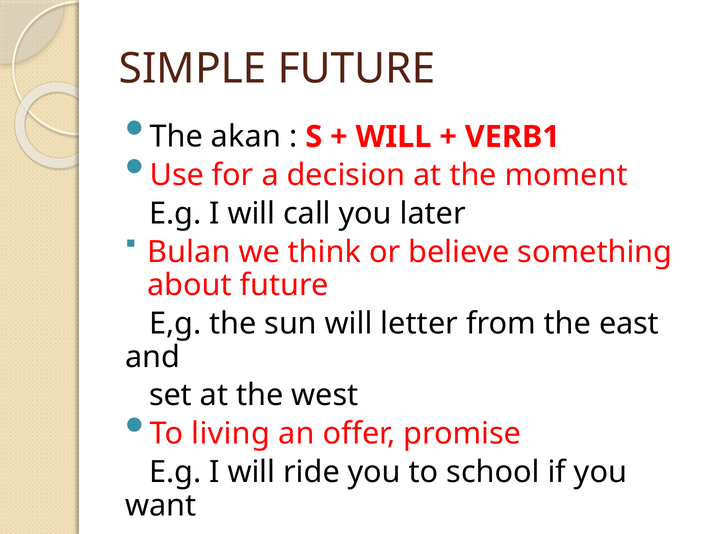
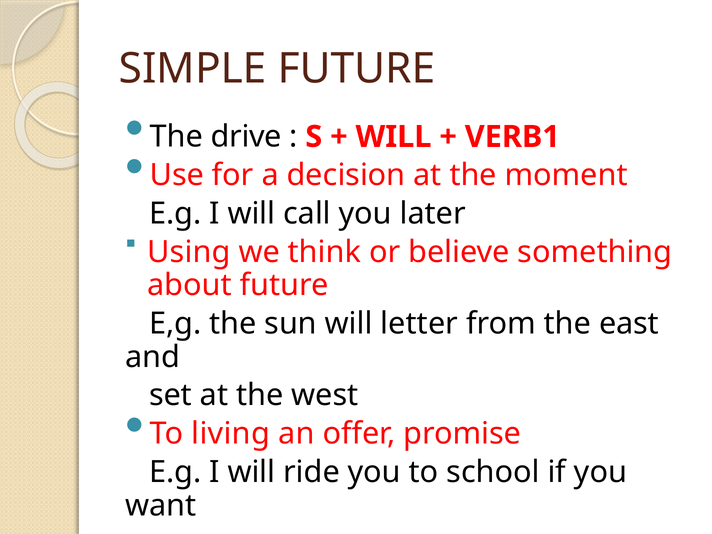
akan: akan -> drive
Bulan: Bulan -> Using
